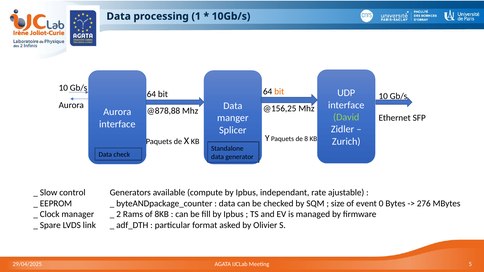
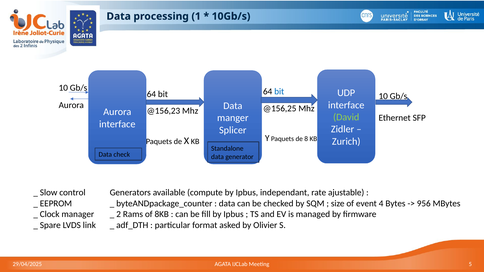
bit at (279, 92) colour: orange -> blue
@878,88: @878,88 -> @156,23
0: 0 -> 4
276: 276 -> 956
